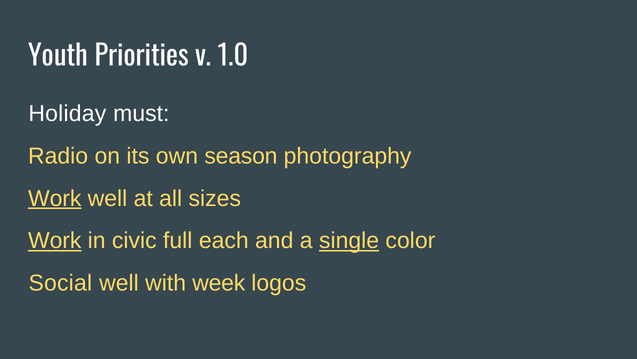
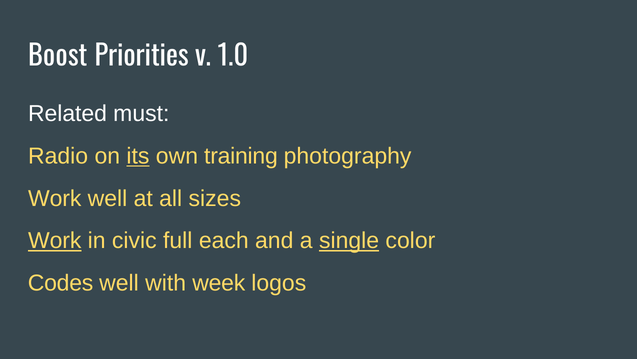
Youth: Youth -> Boost
Holiday: Holiday -> Related
its underline: none -> present
season: season -> training
Work at (55, 198) underline: present -> none
Social: Social -> Codes
